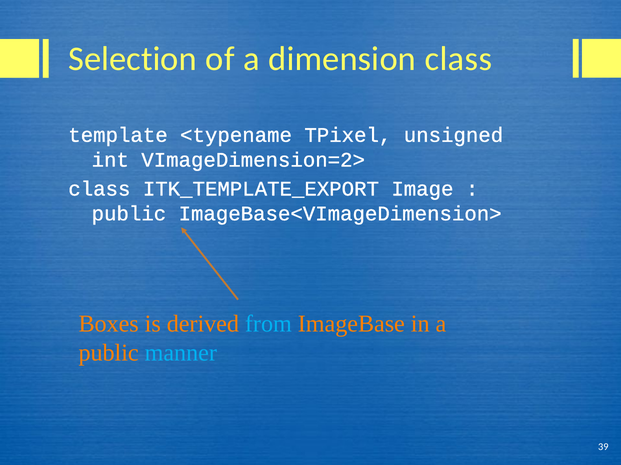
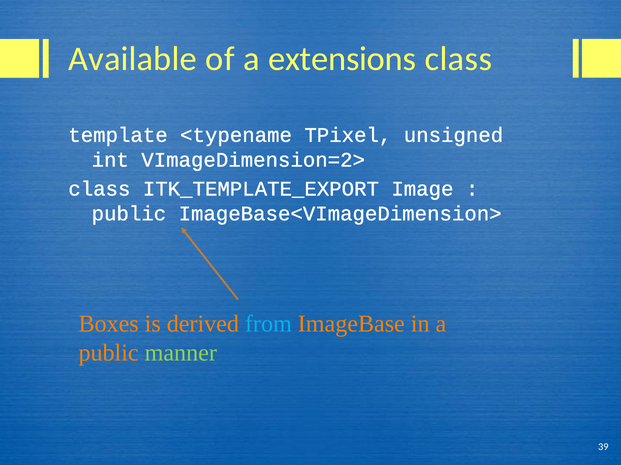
Selection: Selection -> Available
dimension: dimension -> extensions
manner colour: light blue -> light green
